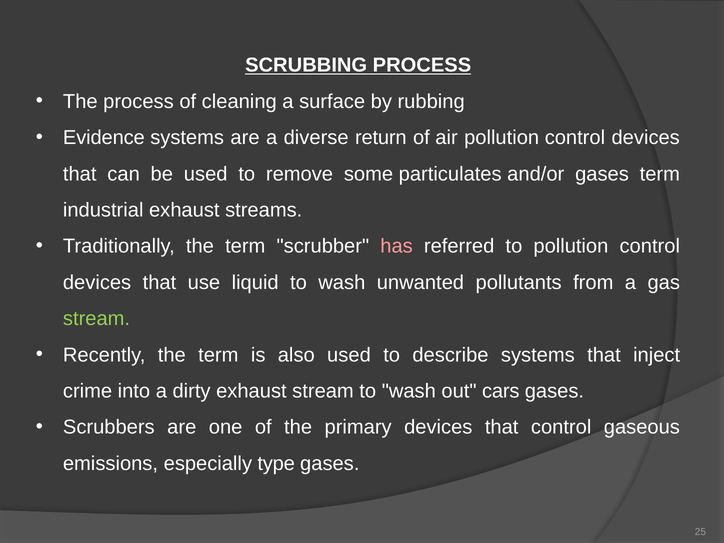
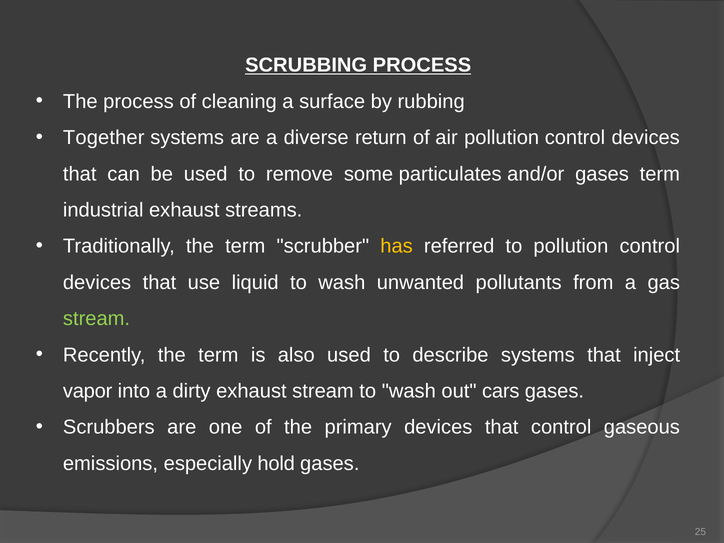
Evidence: Evidence -> Together
has colour: pink -> yellow
crime: crime -> vapor
type: type -> hold
